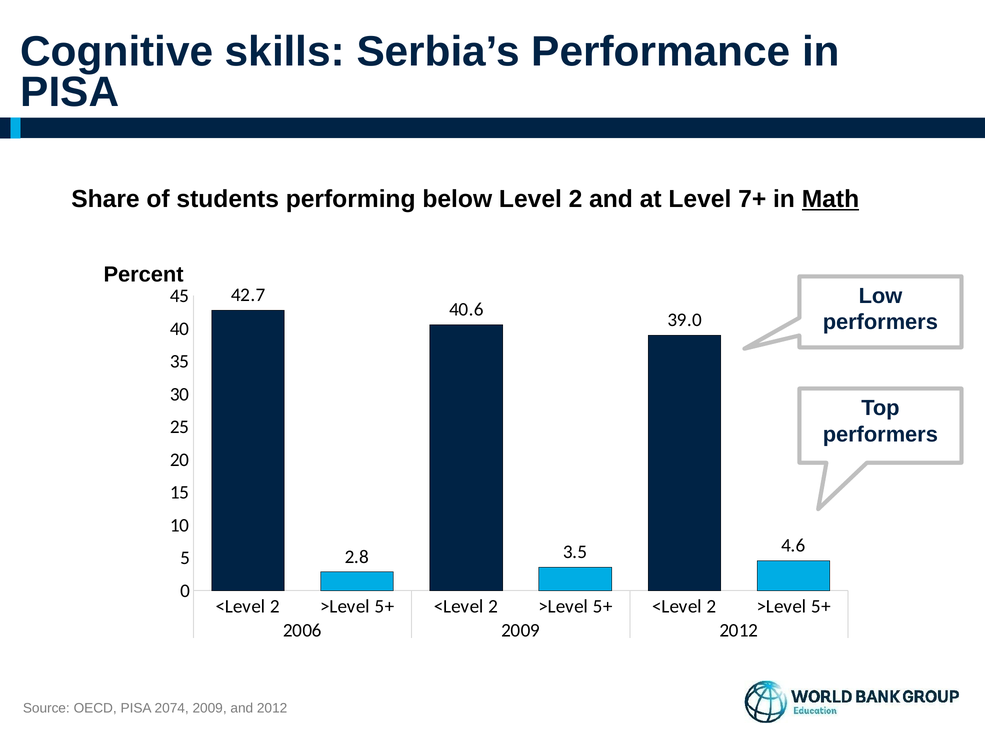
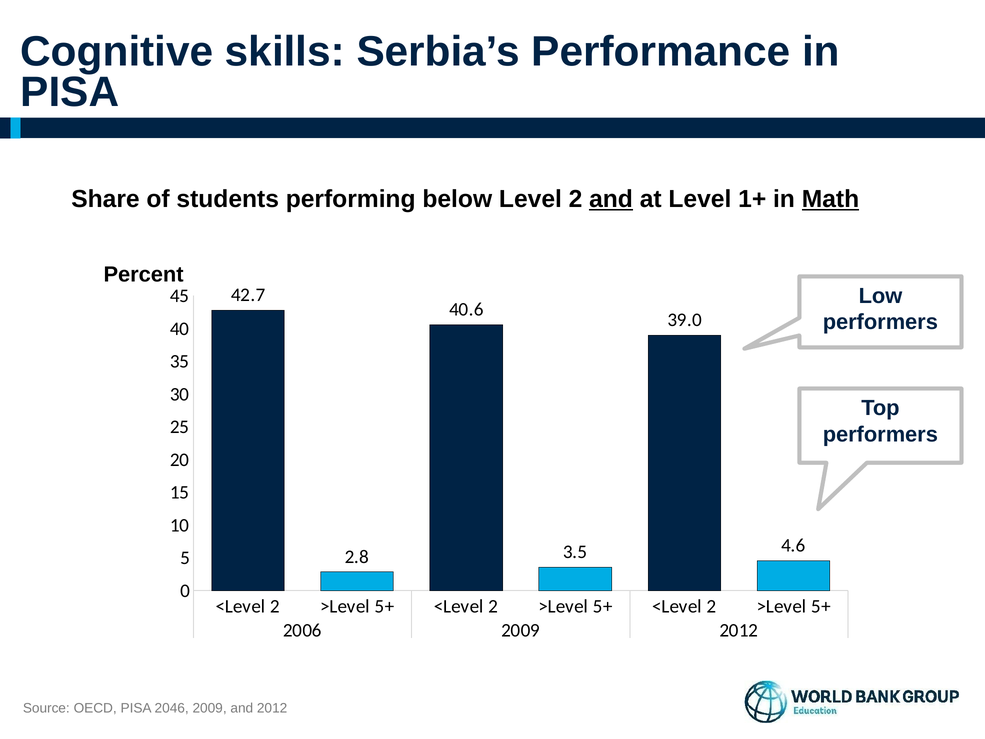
and at (611, 199) underline: none -> present
7+: 7+ -> 1+
2074: 2074 -> 2046
